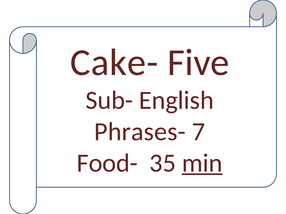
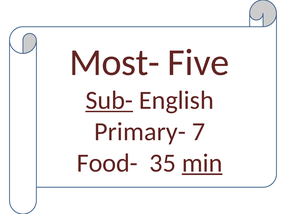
Cake-: Cake- -> Most-
Sub- underline: none -> present
Phrases-: Phrases- -> Primary-
